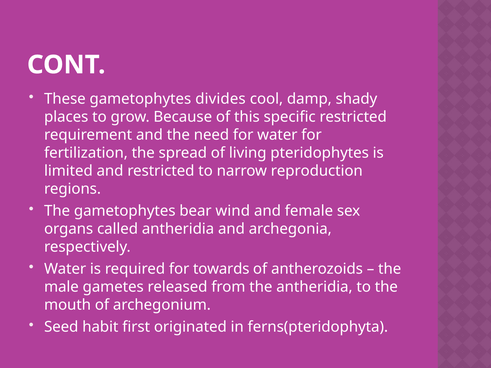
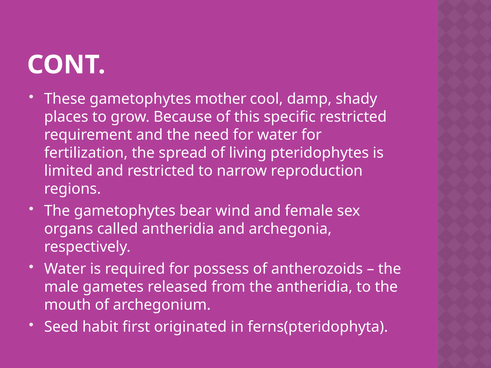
divides: divides -> mother
towards: towards -> possess
